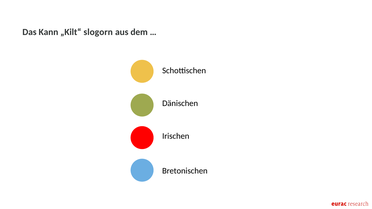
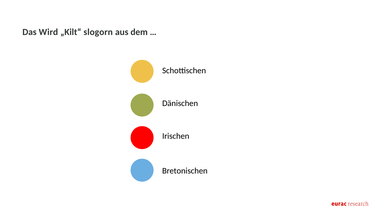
Kann: Kann -> Wird
